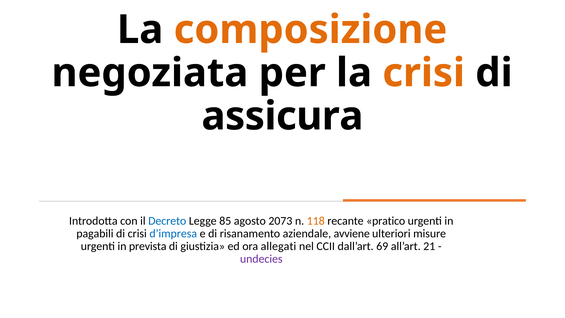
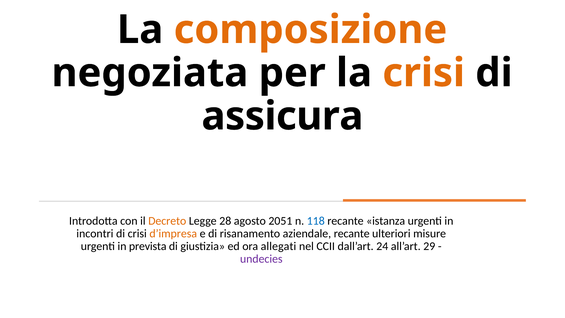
Decreto colour: blue -> orange
85: 85 -> 28
2073: 2073 -> 2051
118 colour: orange -> blue
pratico: pratico -> istanza
pagabili: pagabili -> incontri
d’impresa colour: blue -> orange
aziendale avviene: avviene -> recante
69: 69 -> 24
21: 21 -> 29
